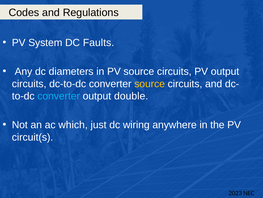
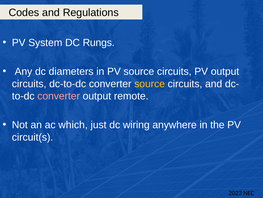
Faults: Faults -> Rungs
converter at (59, 96) colour: light blue -> pink
double: double -> remote
